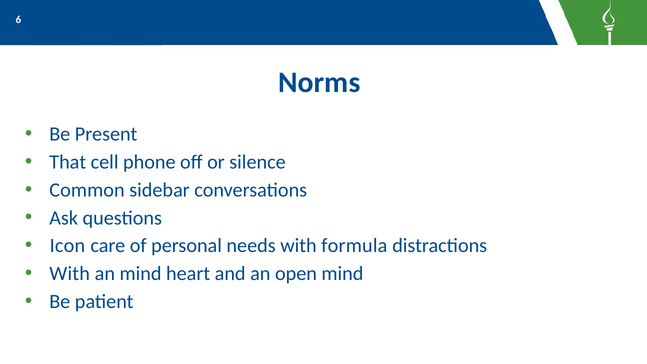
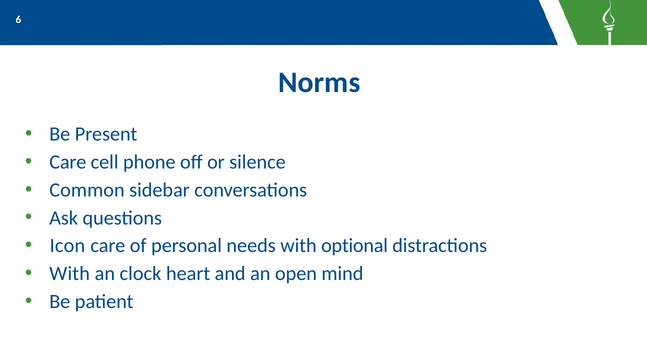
That at (68, 162): That -> Care
formula: formula -> optional
an mind: mind -> clock
